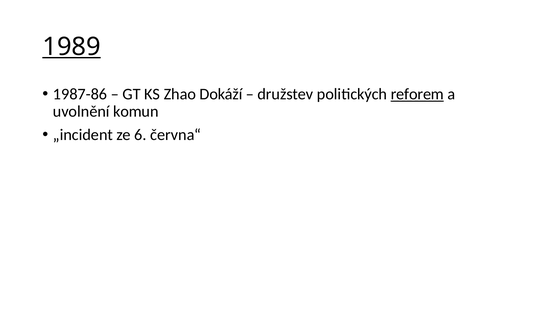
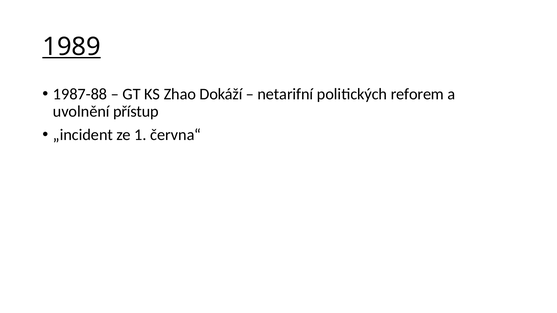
1987-86: 1987-86 -> 1987-88
družstev: družstev -> netarifní
reforem underline: present -> none
komun: komun -> přístup
6: 6 -> 1
